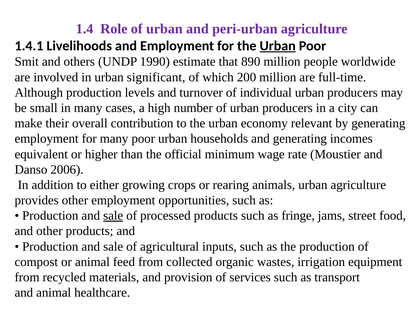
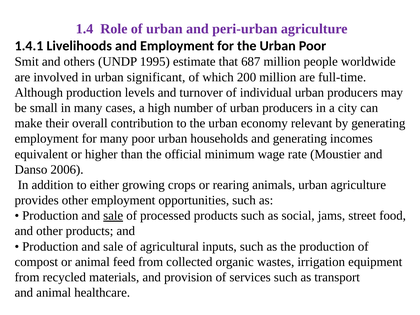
Urban at (278, 46) underline: present -> none
1990: 1990 -> 1995
890: 890 -> 687
fringe: fringe -> social
